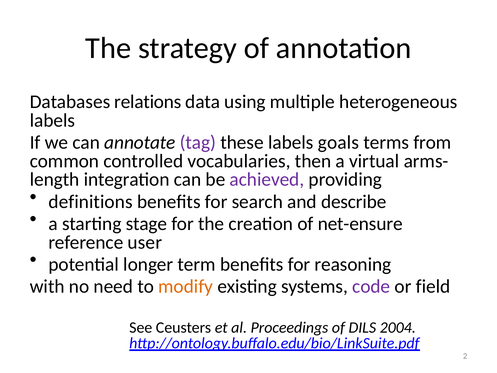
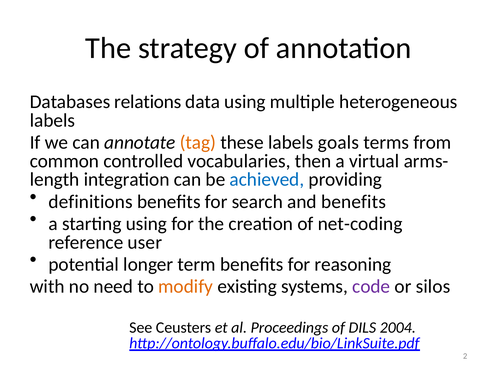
tag colour: purple -> orange
achieved colour: purple -> blue
and describe: describe -> benefits
starting stage: stage -> using
net-ensure: net-ensure -> net-coding
field: field -> silos
